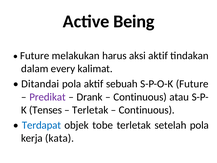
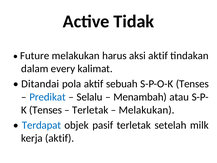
Being: Being -> Tidak
S-P-O-K Future: Future -> Tenses
Predikat colour: purple -> blue
Drank: Drank -> Selalu
Continuous at (140, 97): Continuous -> Menambah
Continuous at (147, 110): Continuous -> Melakukan
tobe: tobe -> pasif
setelah pola: pola -> milk
kerja kata: kata -> aktif
